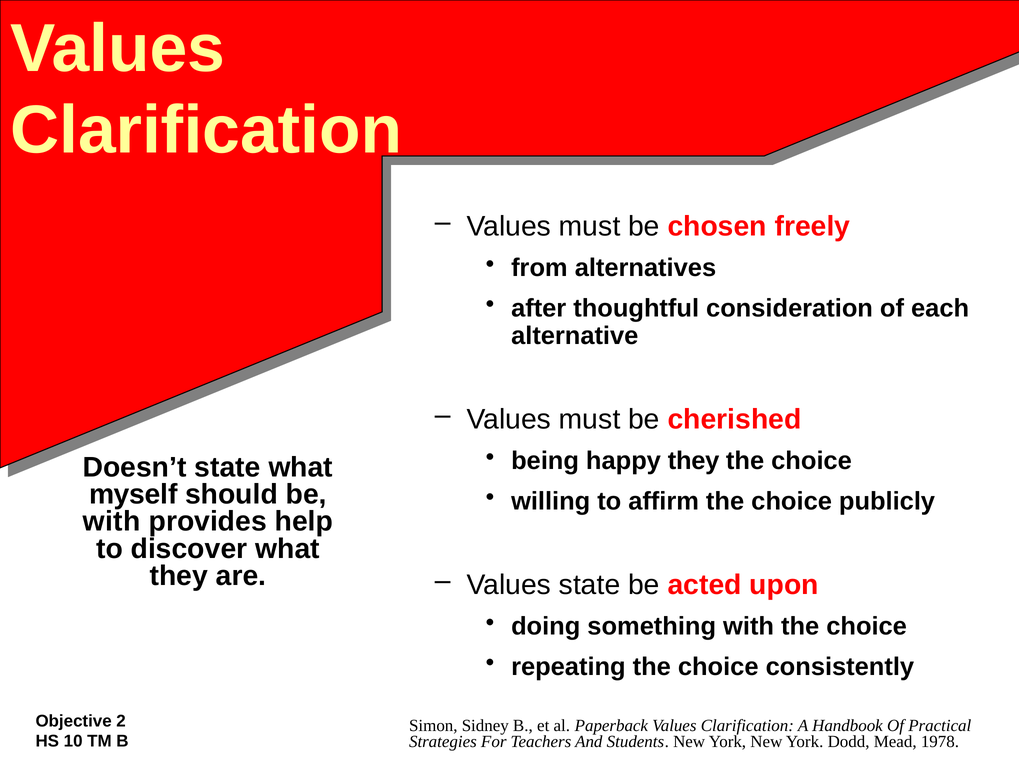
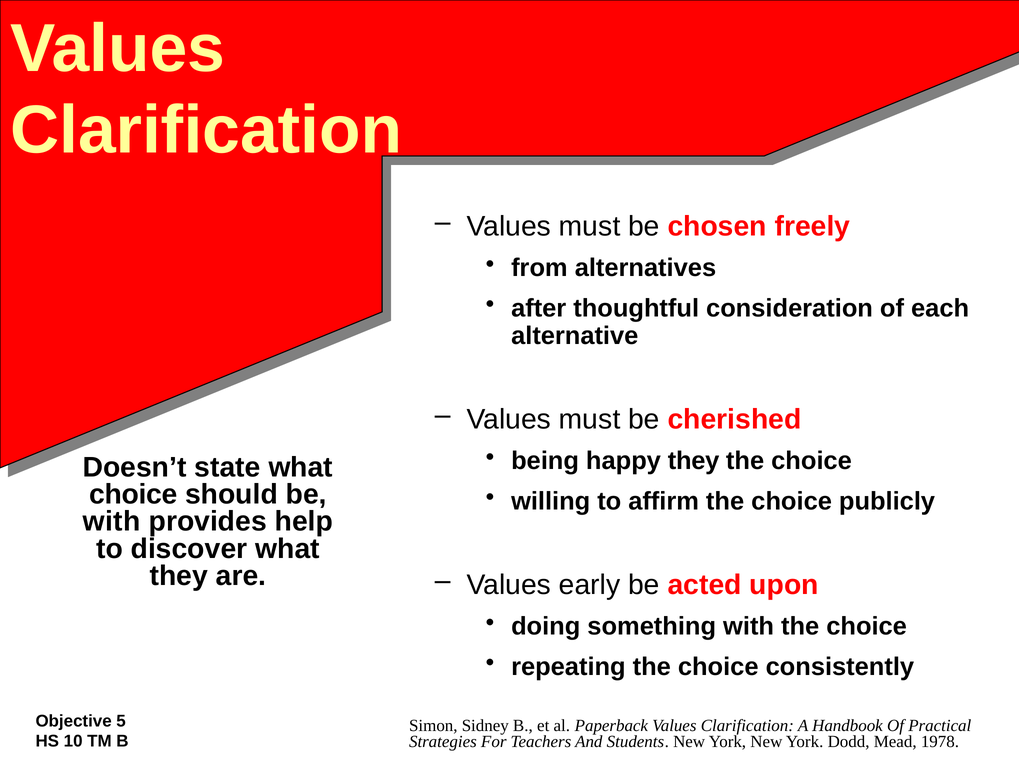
myself at (133, 495): myself -> choice
Values state: state -> early
2: 2 -> 5
